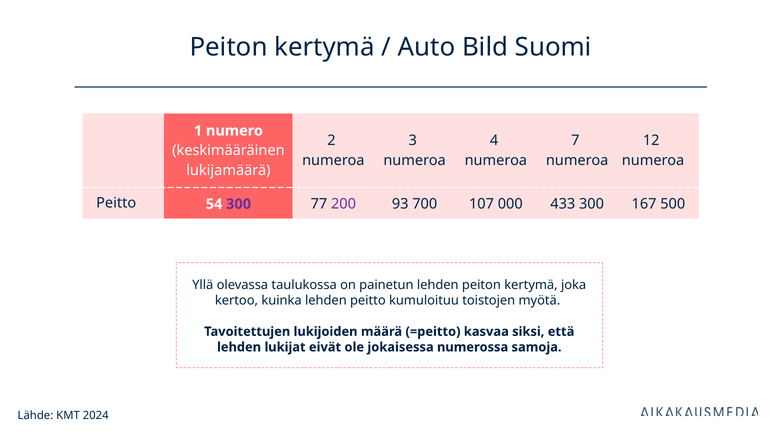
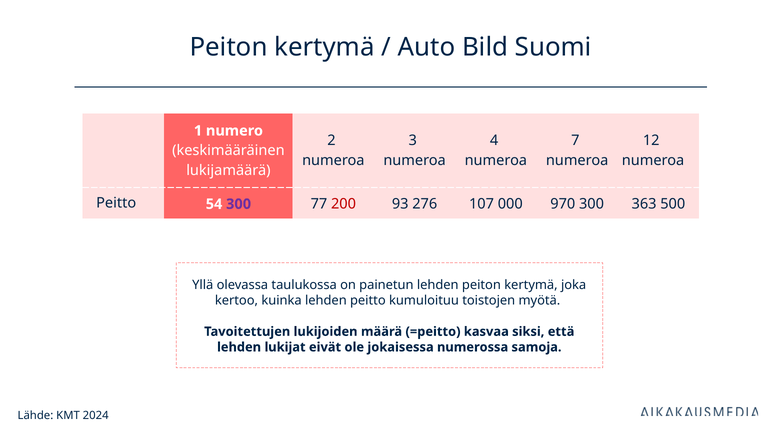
200 colour: purple -> red
700: 700 -> 276
433: 433 -> 970
167: 167 -> 363
